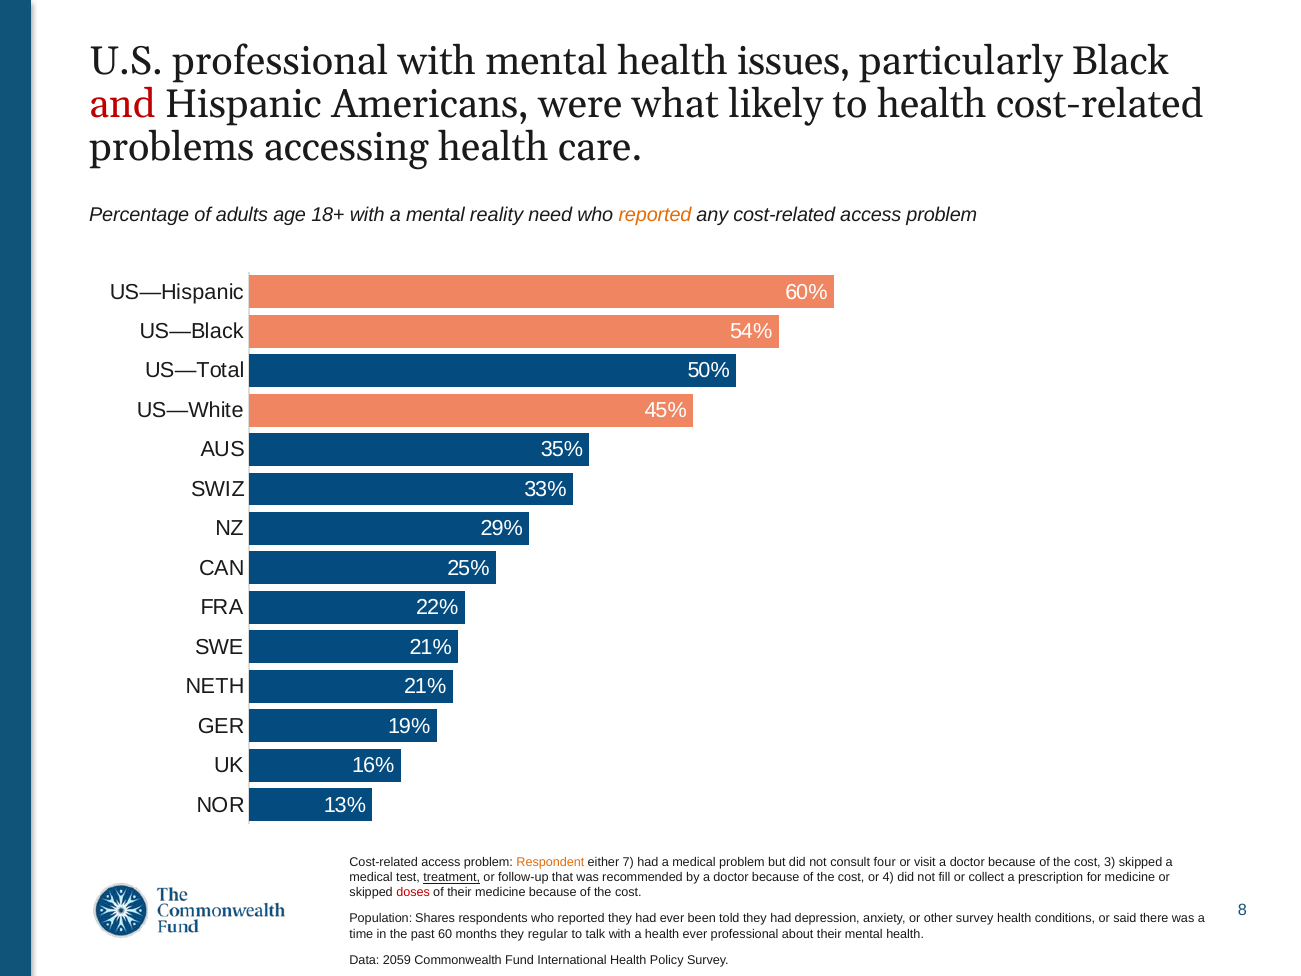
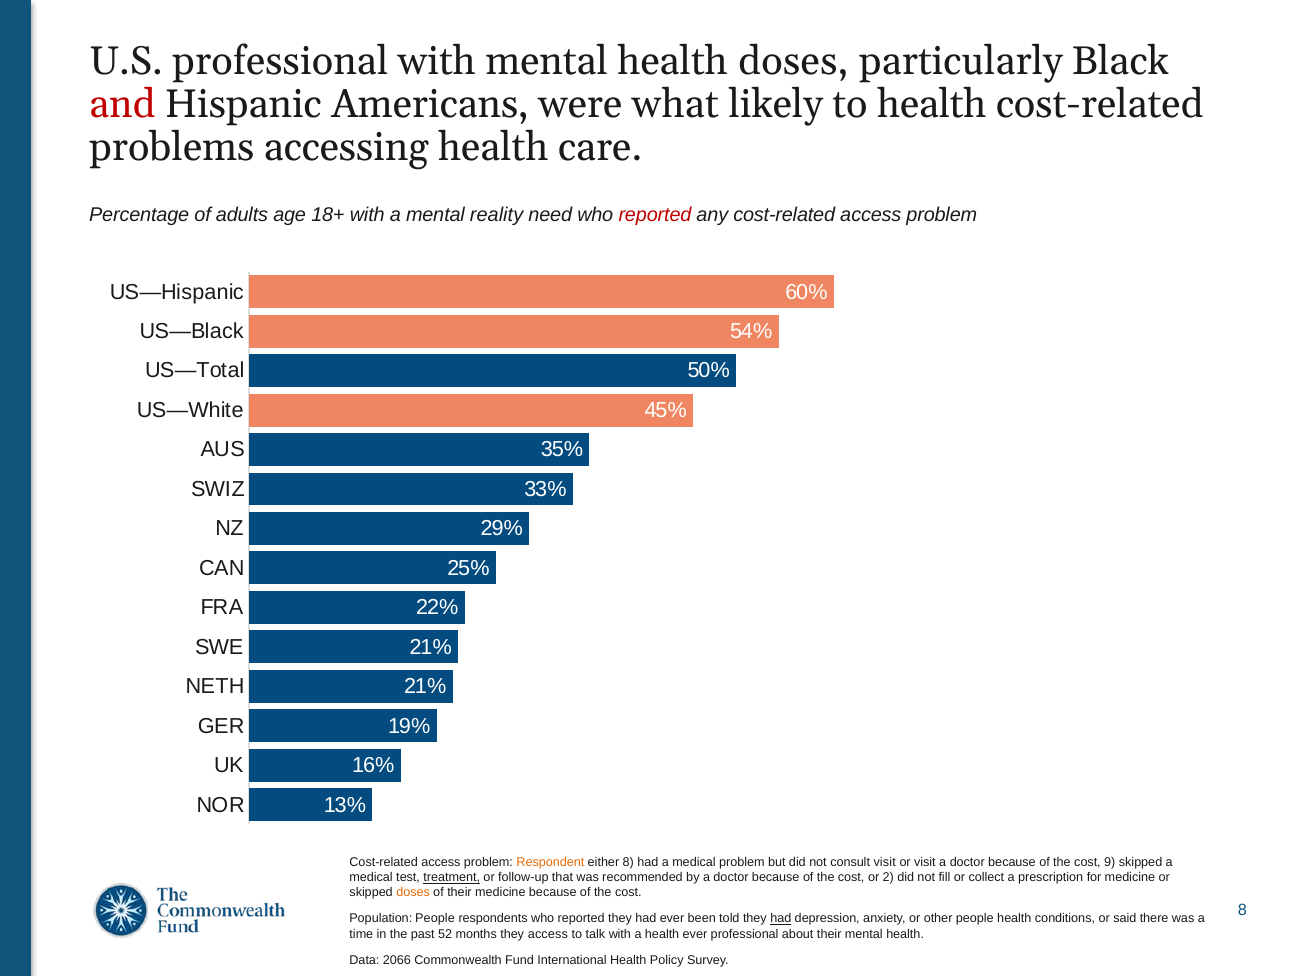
health issues: issues -> doses
reported at (655, 215) colour: orange -> red
either 7: 7 -> 8
consult four: four -> visit
3: 3 -> 9
4: 4 -> 2
doses at (413, 892) colour: red -> orange
Population Shares: Shares -> People
had at (781, 918) underline: none -> present
other survey: survey -> people
60: 60 -> 52
they regular: regular -> access
2059: 2059 -> 2066
